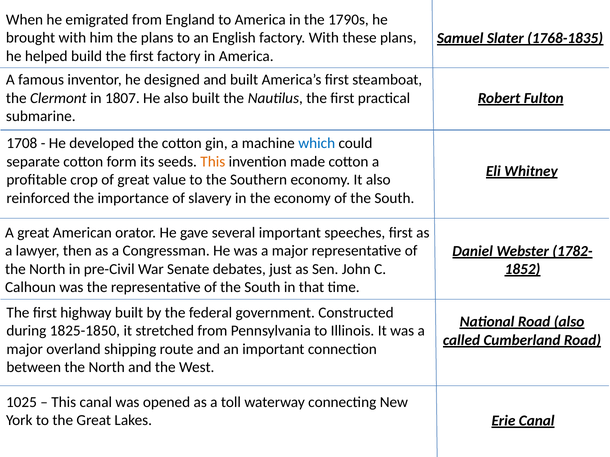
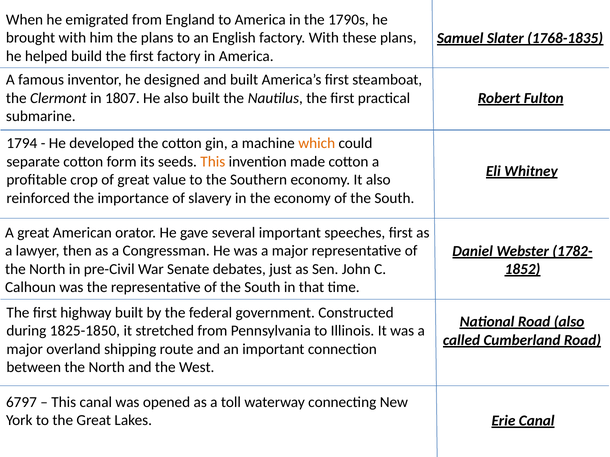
1708: 1708 -> 1794
which colour: blue -> orange
1025: 1025 -> 6797
